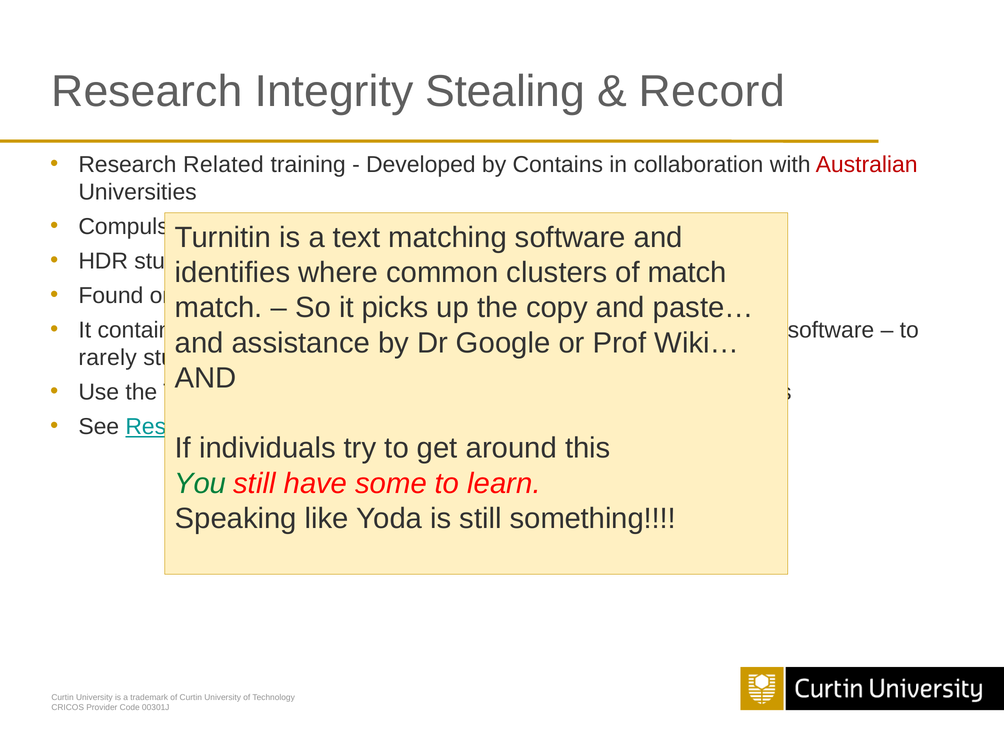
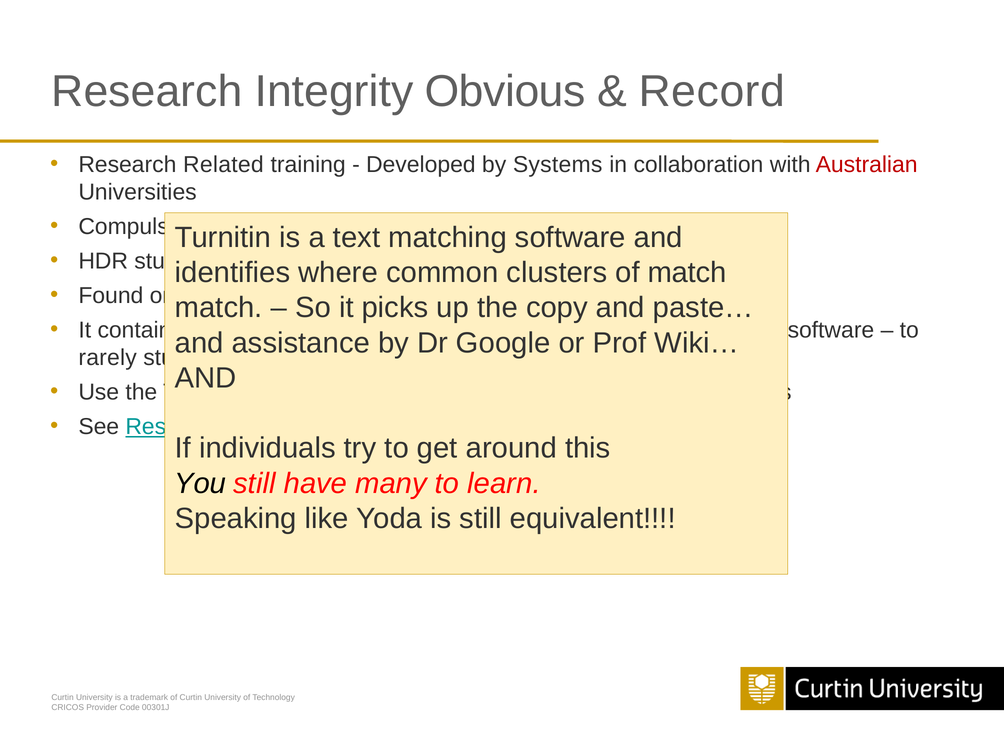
Stealing: Stealing -> Obvious
by Contains: Contains -> Systems
You colour: green -> black
some: some -> many
something: something -> equivalent
